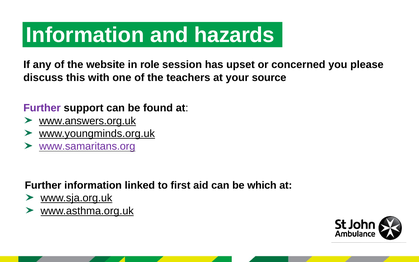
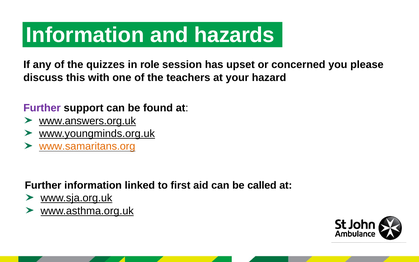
website: website -> quizzes
source: source -> hazard
www.samaritans.org colour: purple -> orange
which: which -> called
